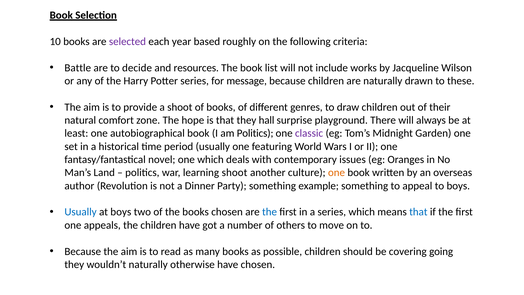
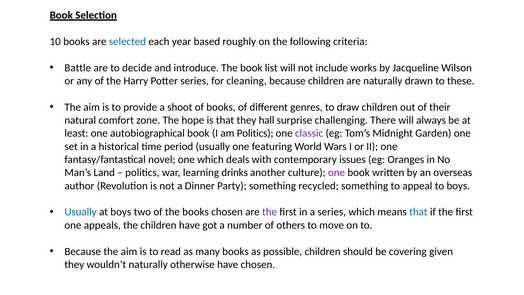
selected colour: purple -> blue
resources: resources -> introduce
message: message -> cleaning
playground: playground -> challenging
learning shoot: shoot -> drinks
one at (337, 173) colour: orange -> purple
example: example -> recycled
the at (270, 212) colour: blue -> purple
going: going -> given
